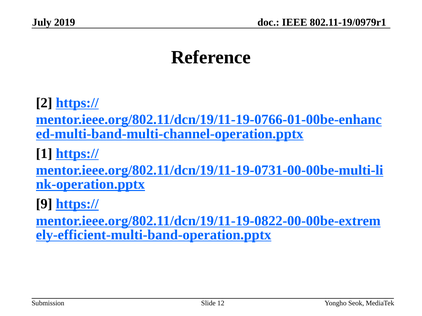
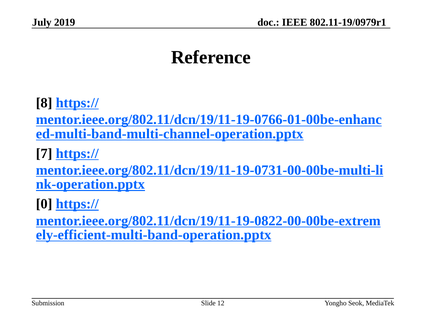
2: 2 -> 8
1: 1 -> 7
9: 9 -> 0
